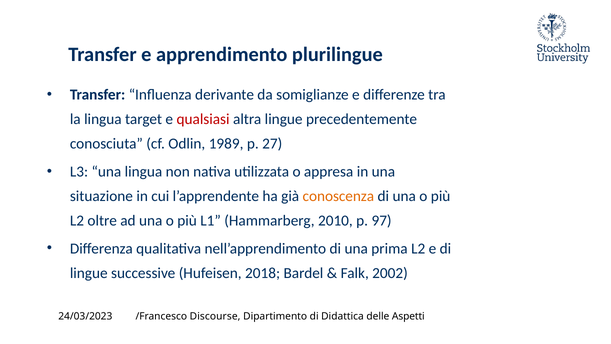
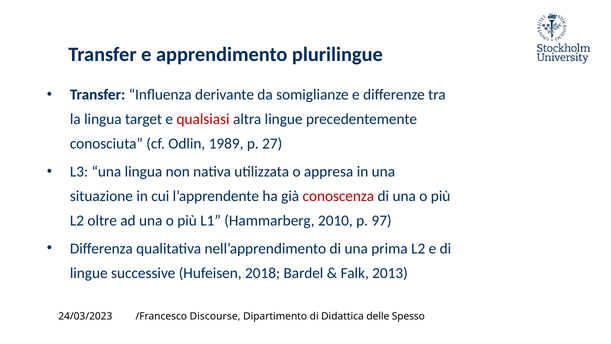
conoscenza colour: orange -> red
2002: 2002 -> 2013
Aspetti: Aspetti -> Spesso
